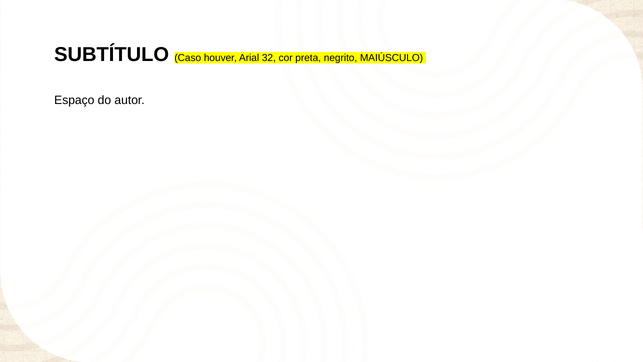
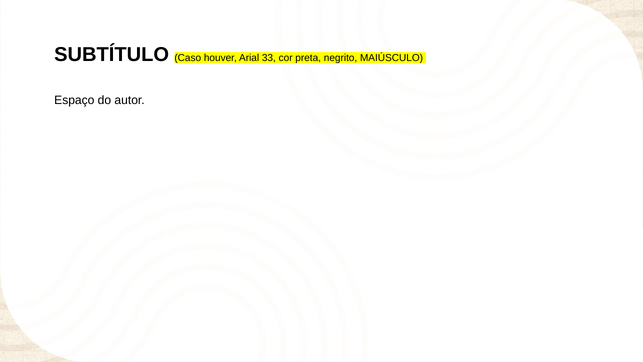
32: 32 -> 33
